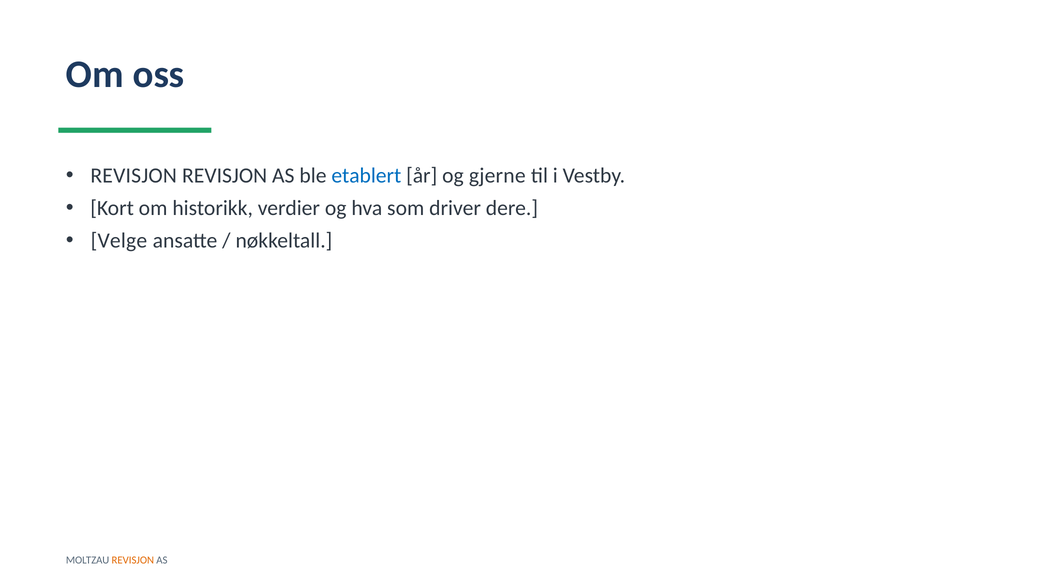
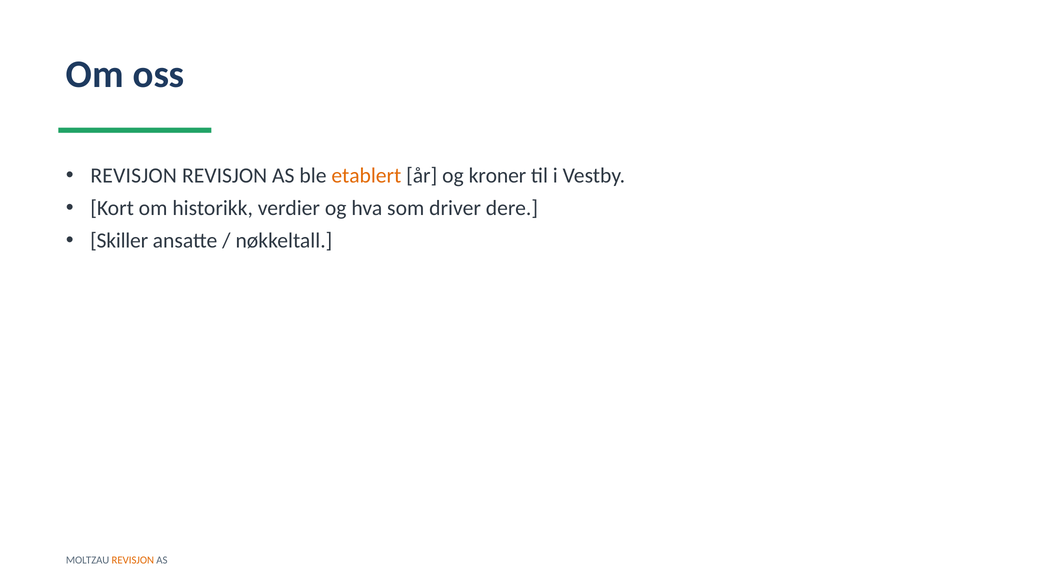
etablert colour: blue -> orange
gjerne: gjerne -> kroner
Velge: Velge -> Skiller
